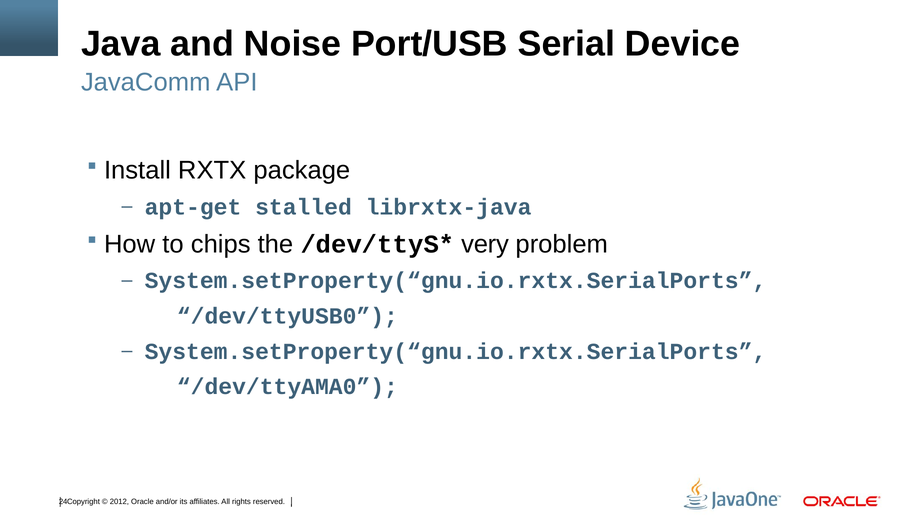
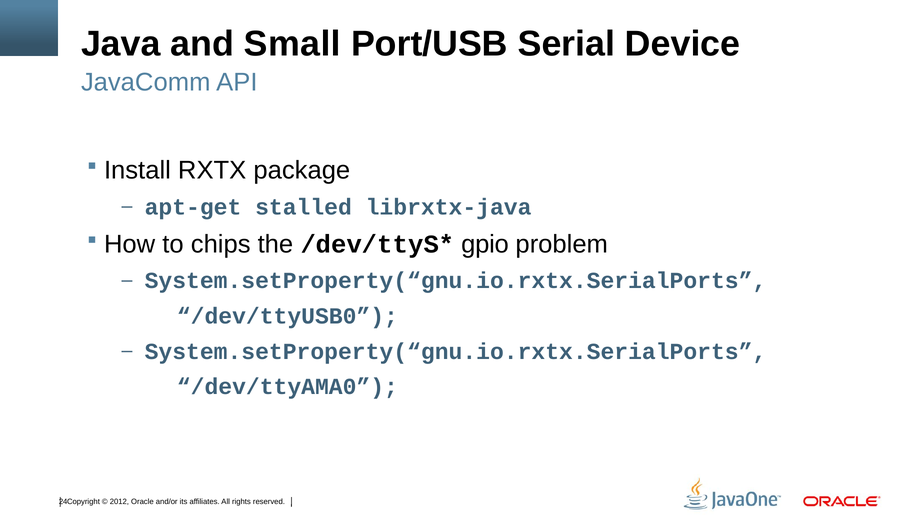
Noise: Noise -> Small
very: very -> gpio
